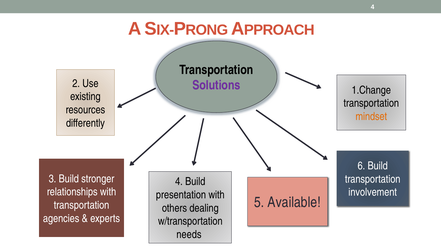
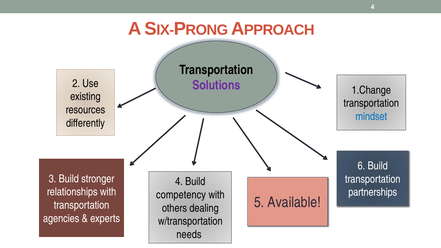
mindset colour: orange -> blue
involvement: involvement -> partnerships
presentation: presentation -> competency
